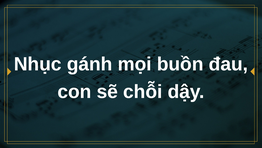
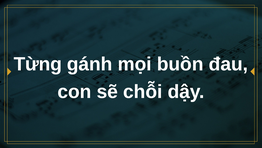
Nhục: Nhục -> Từng
